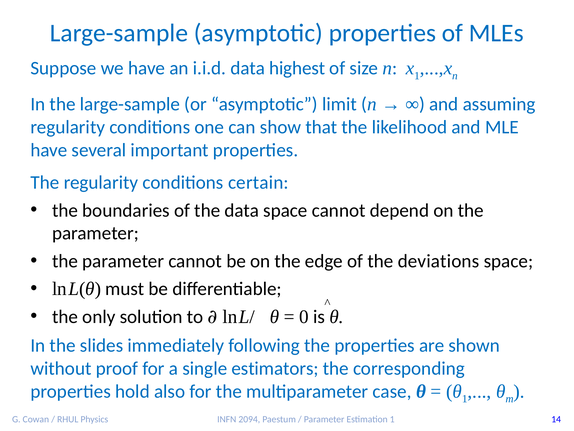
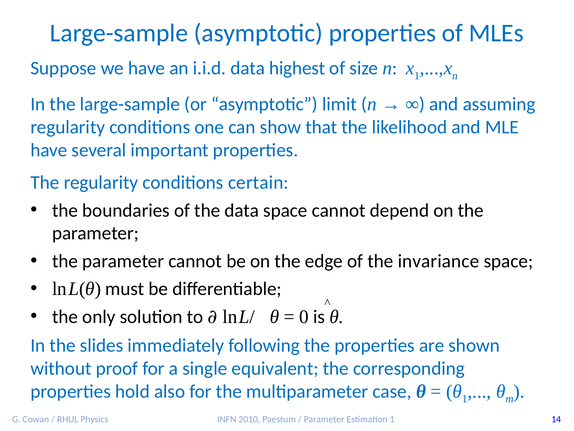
deviations: deviations -> invariance
estimators: estimators -> equivalent
2094: 2094 -> 2010
